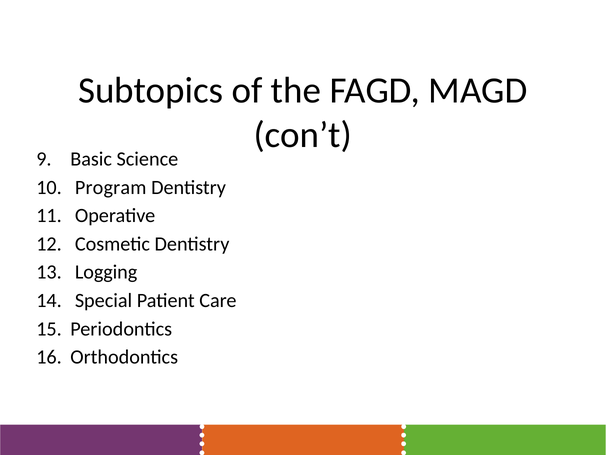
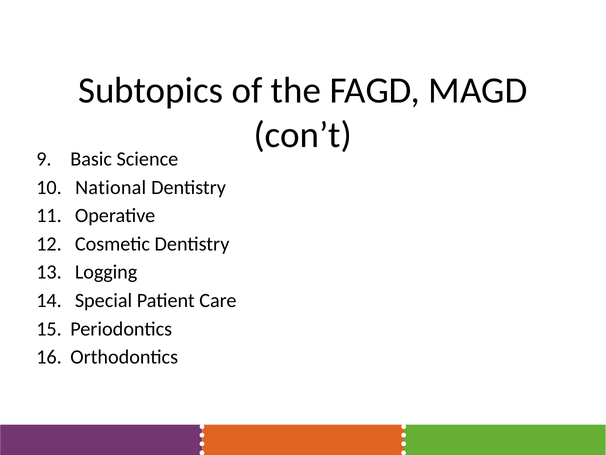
Program: Program -> National
